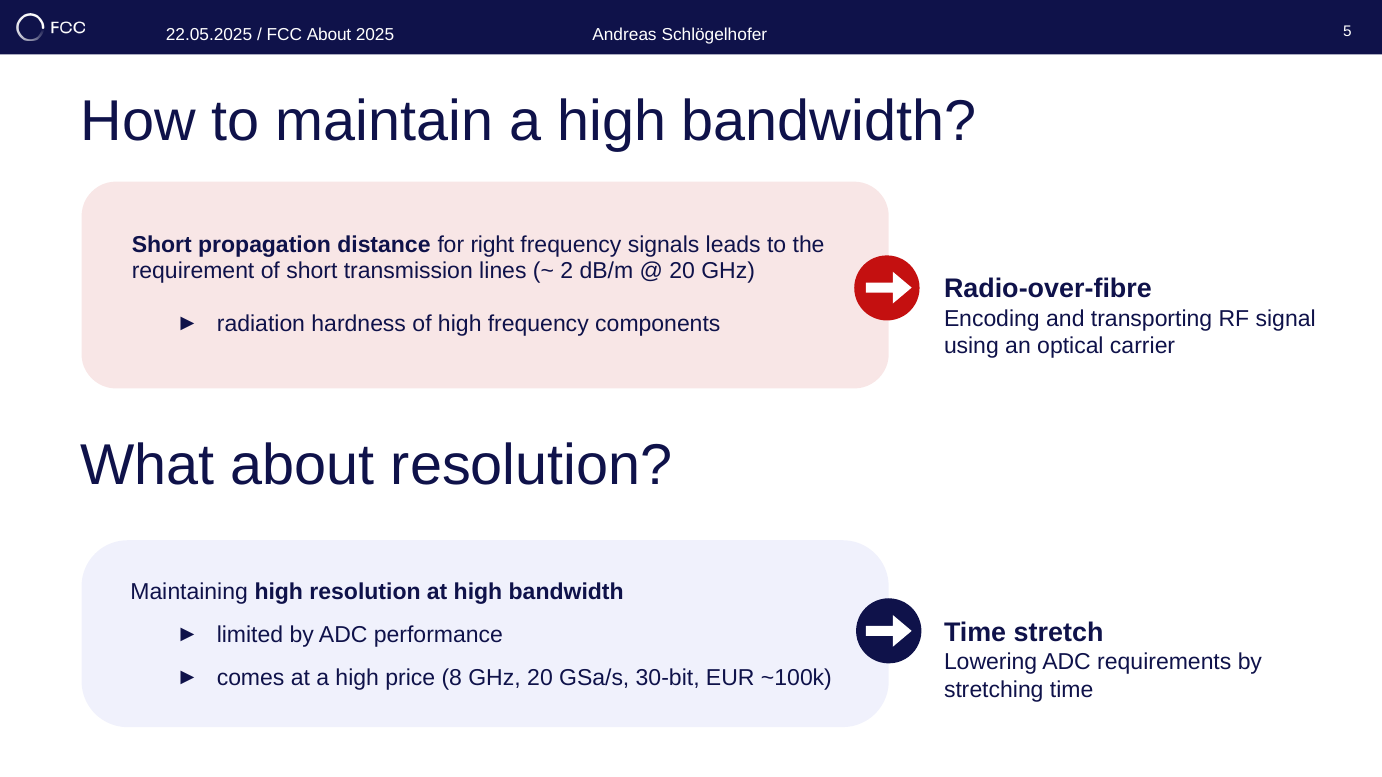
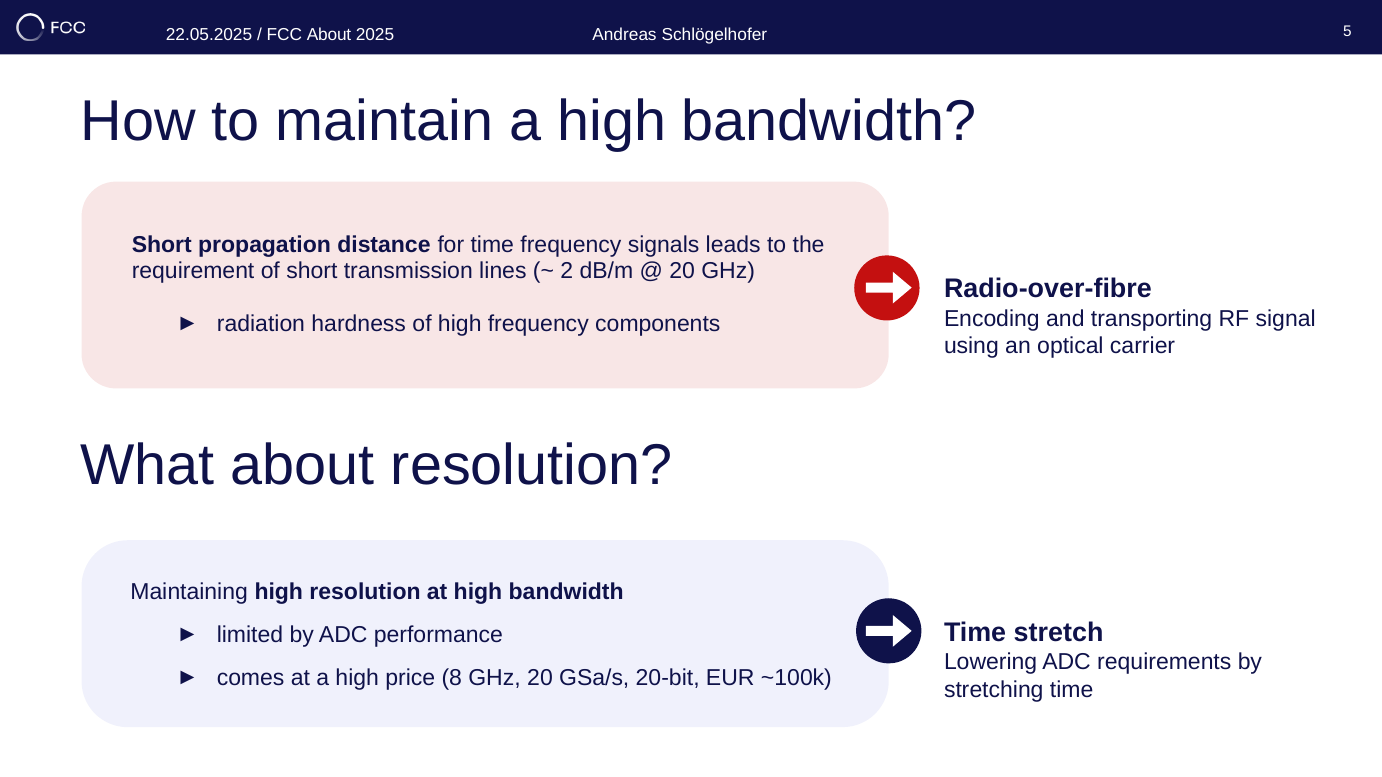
for right: right -> time
30-bit: 30-bit -> 20-bit
